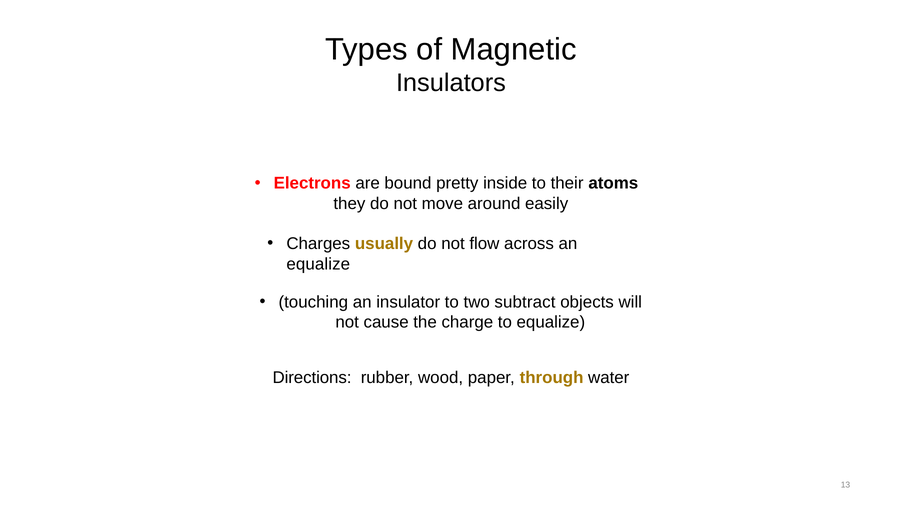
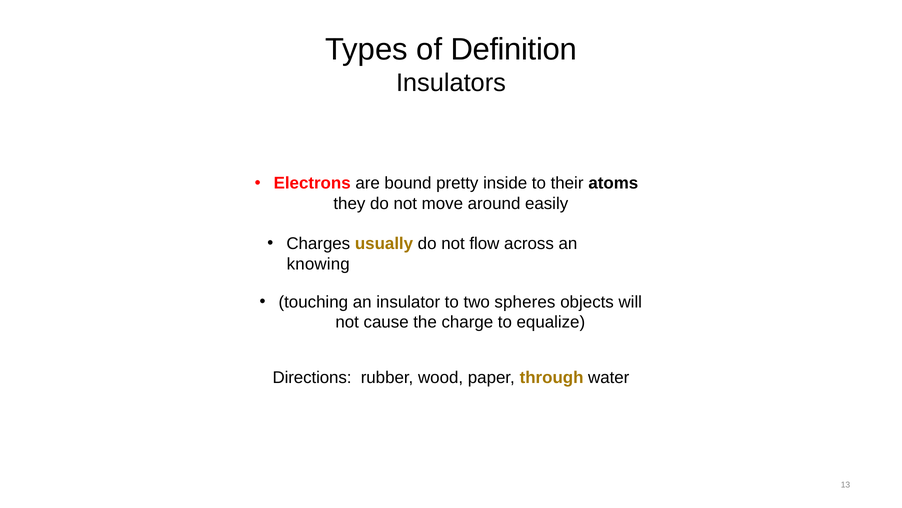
Magnetic: Magnetic -> Definition
equalize at (318, 264): equalize -> knowing
subtract: subtract -> spheres
